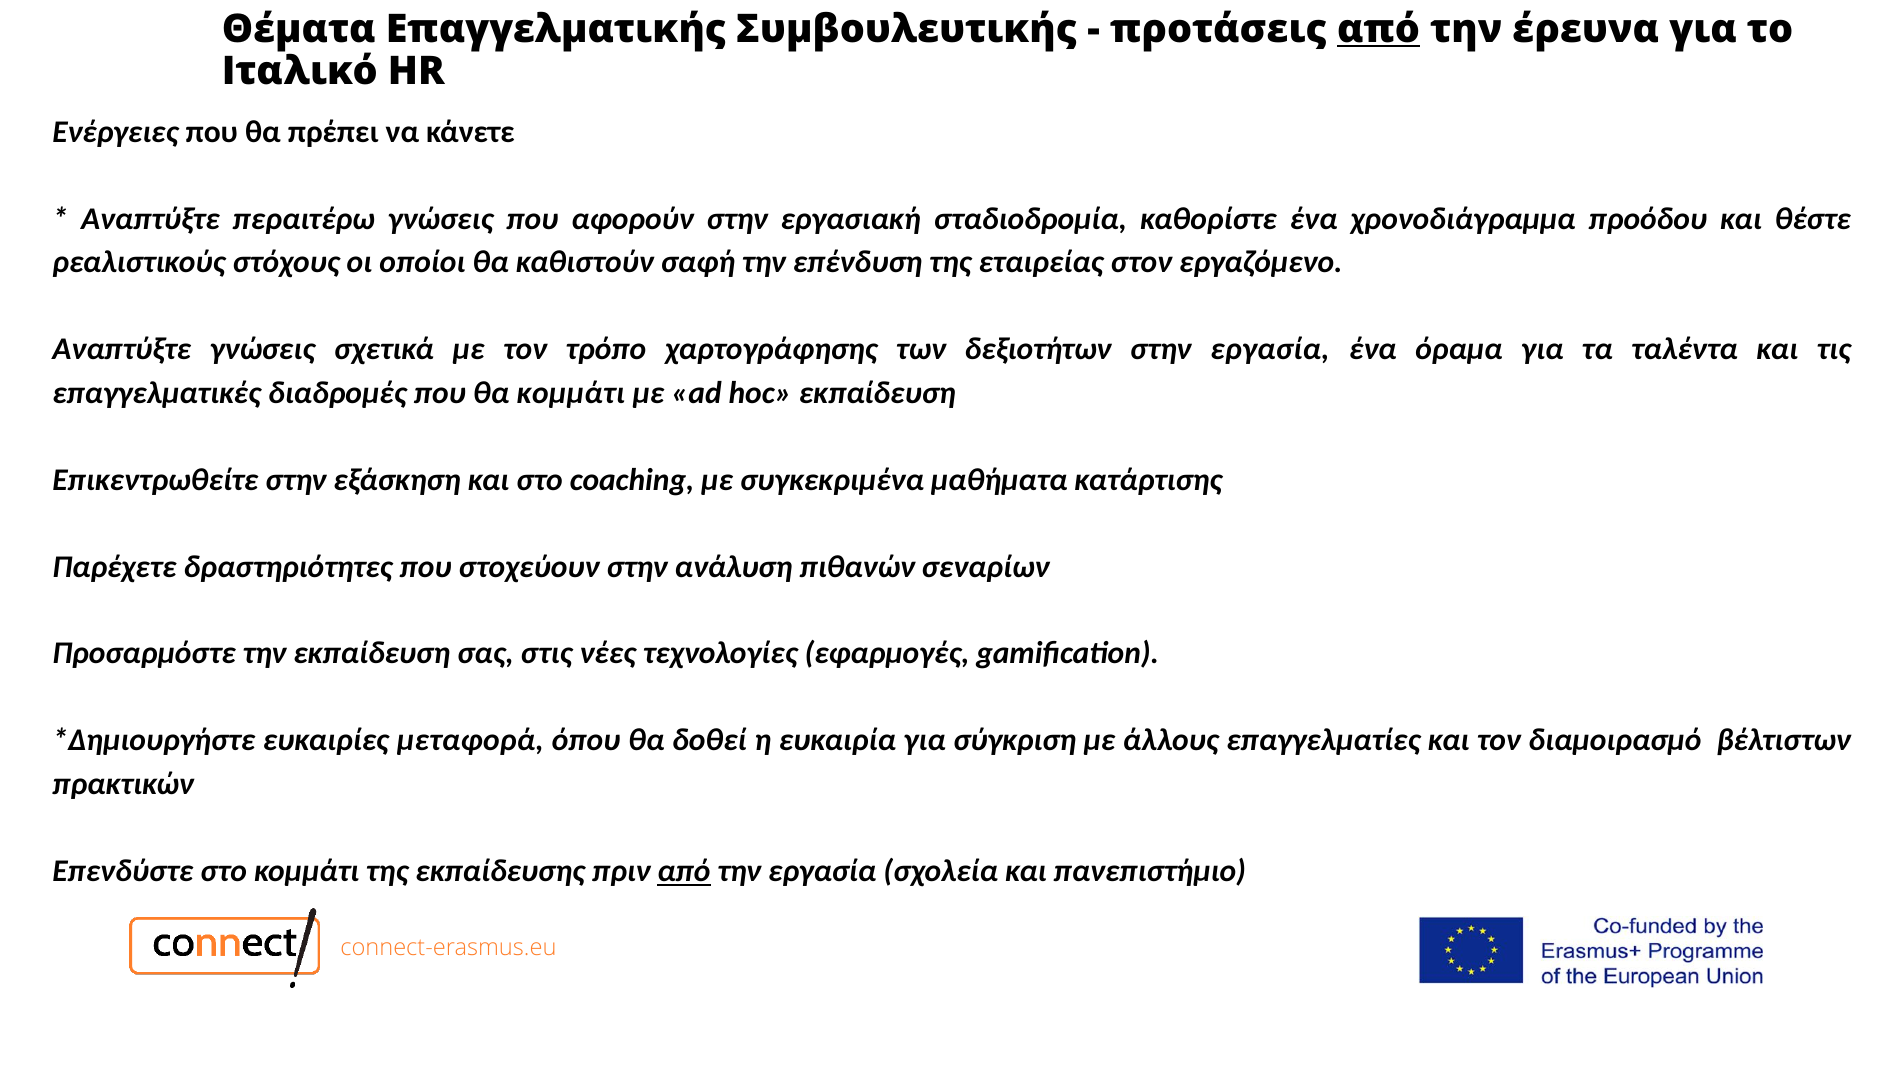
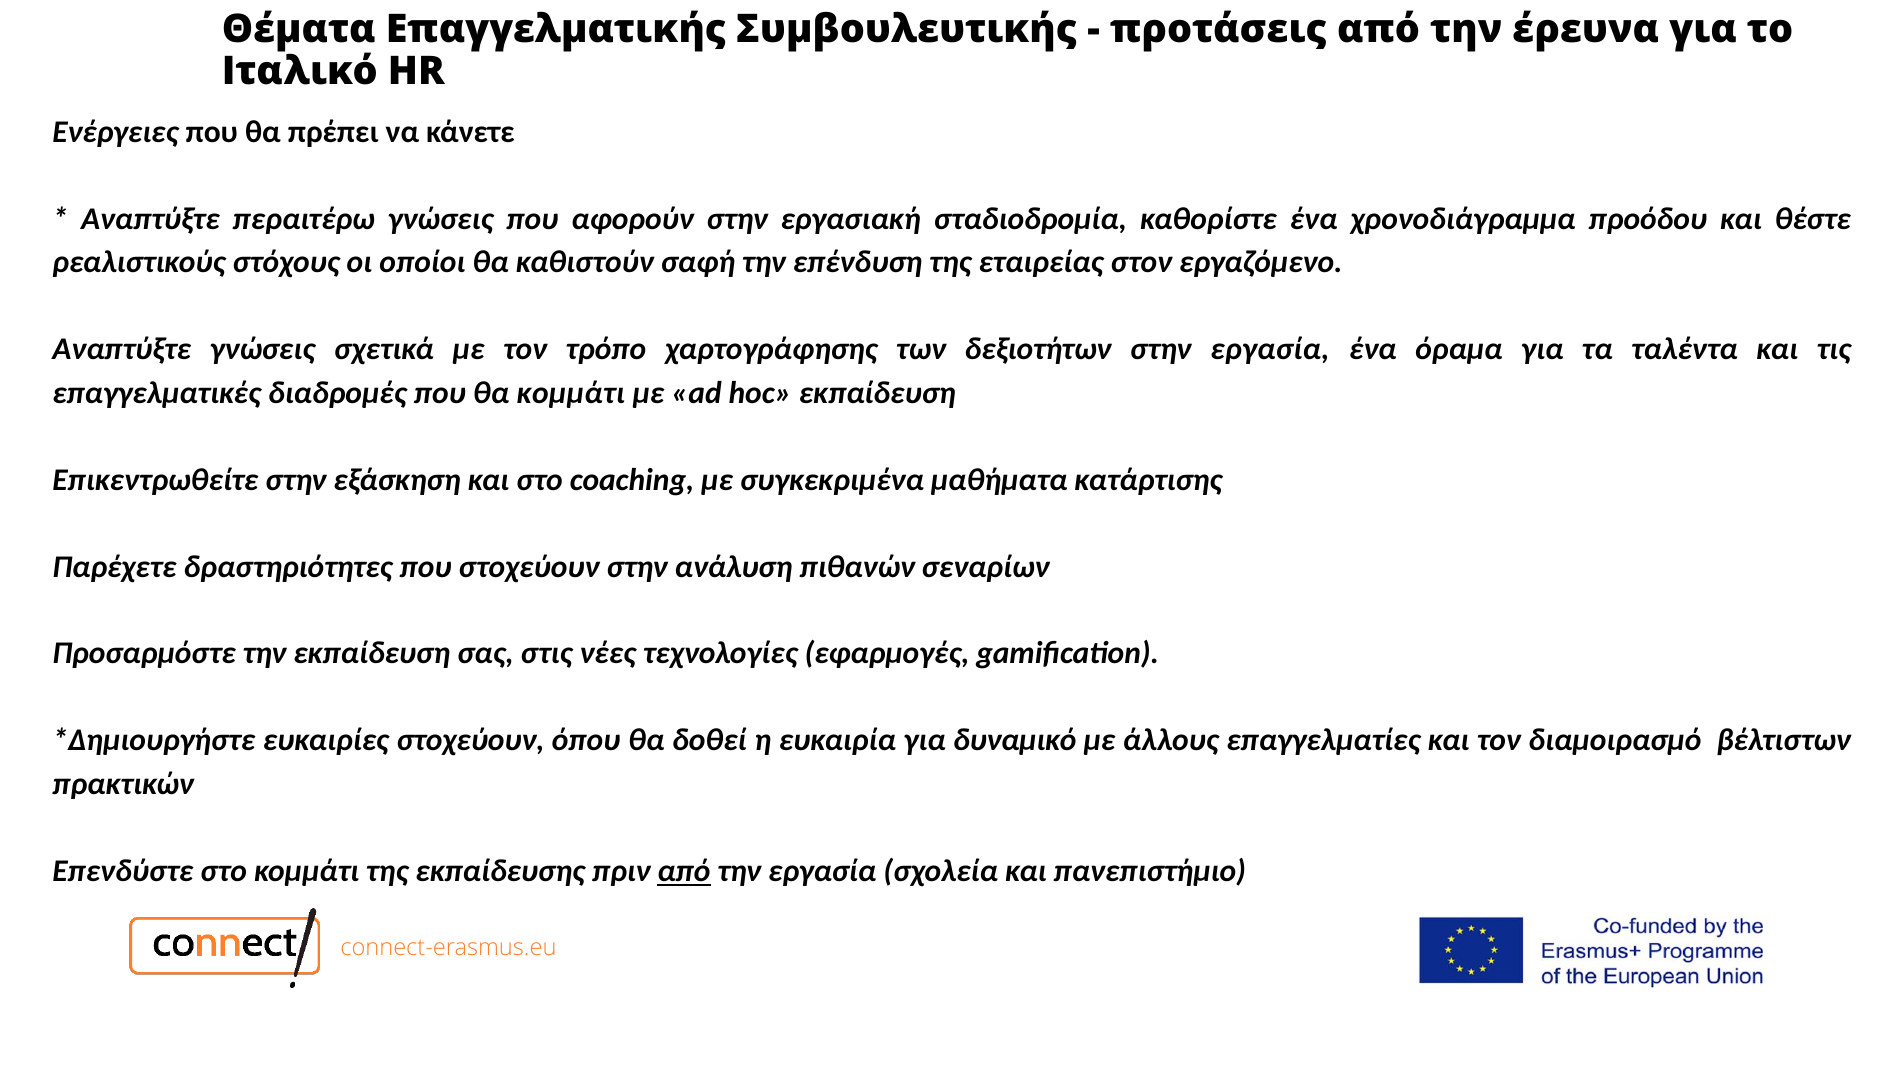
από at (1379, 29) underline: present -> none
ευκαιρίες μεταφορά: μεταφορά -> στοχεύουν
σύγκριση: σύγκριση -> δυναμικό
